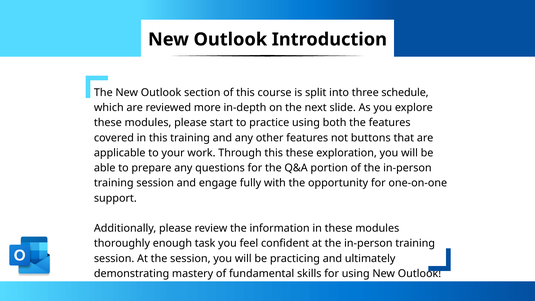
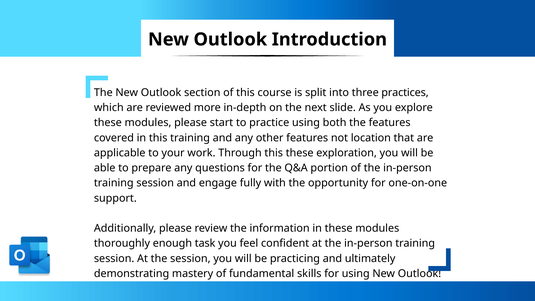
schedule: schedule -> practices
buttons: buttons -> location
